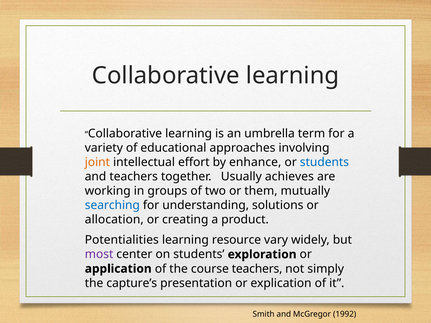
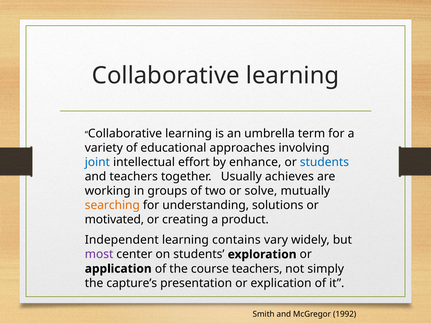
joint colour: orange -> blue
them: them -> solve
searching colour: blue -> orange
allocation: allocation -> motivated
Potentialities: Potentialities -> Independent
resource: resource -> contains
